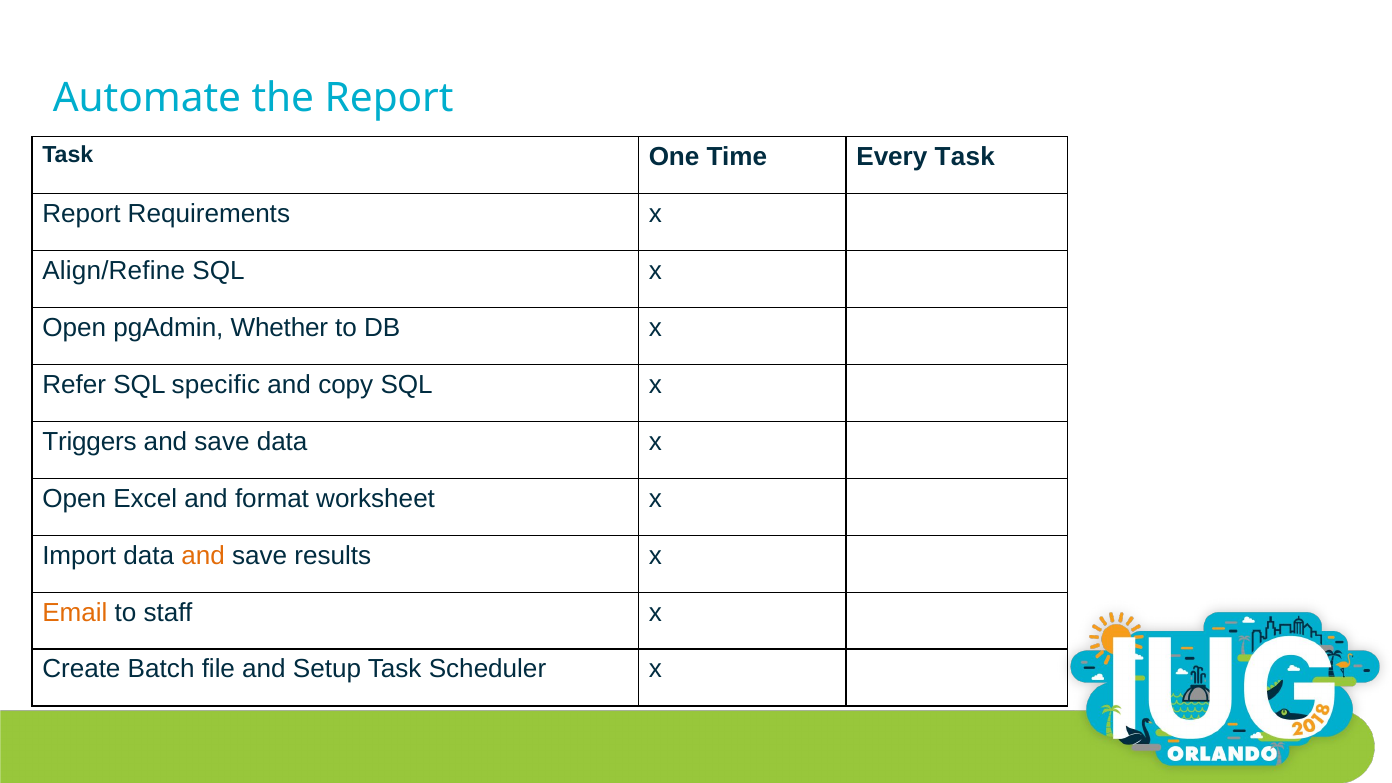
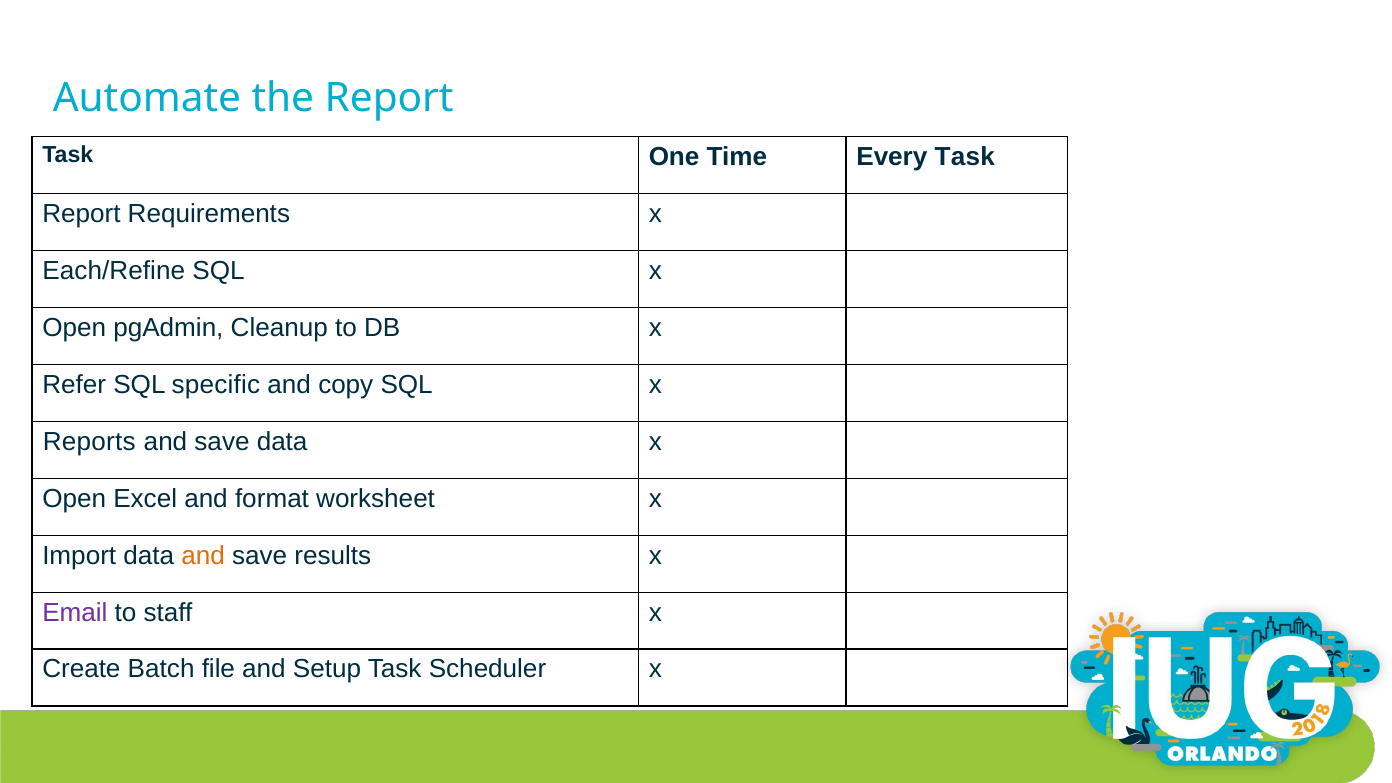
Align/Refine: Align/Refine -> Each/Refine
Whether: Whether -> Cleanup
Triggers: Triggers -> Reports
Email colour: orange -> purple
